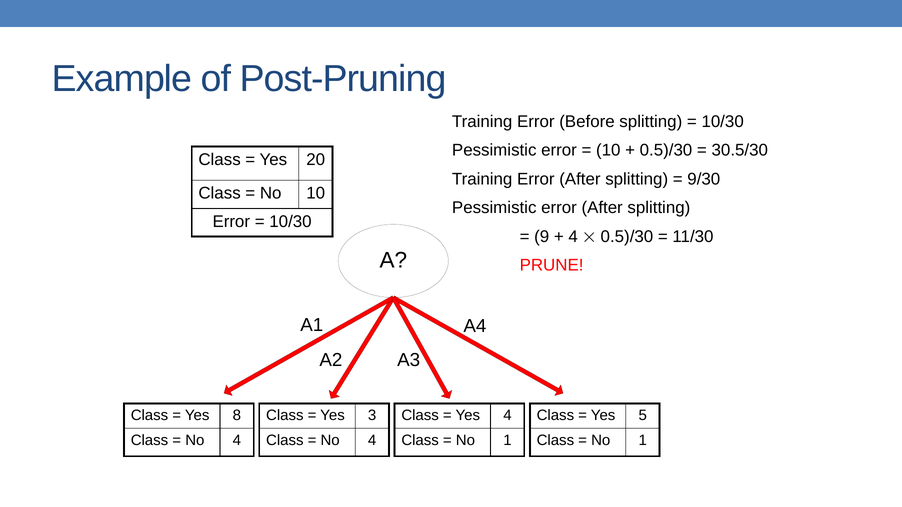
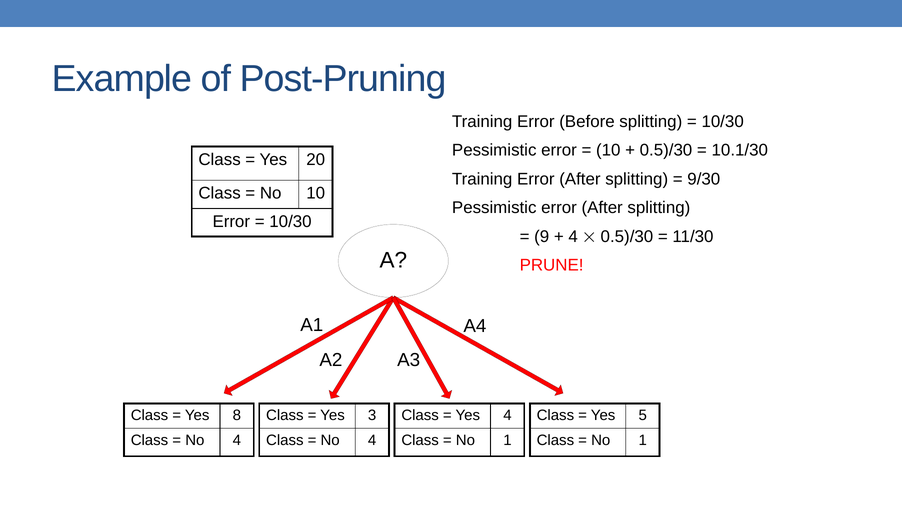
30.5/30: 30.5/30 -> 10.1/30
